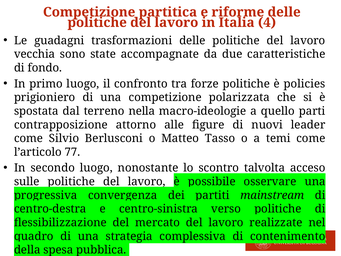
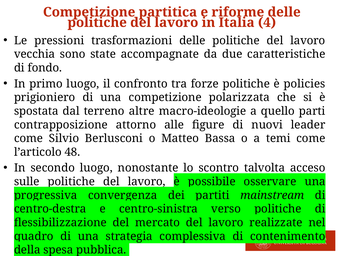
guadagni: guadagni -> pressioni
nella: nella -> altre
Tasso: Tasso -> Bassa
77: 77 -> 48
